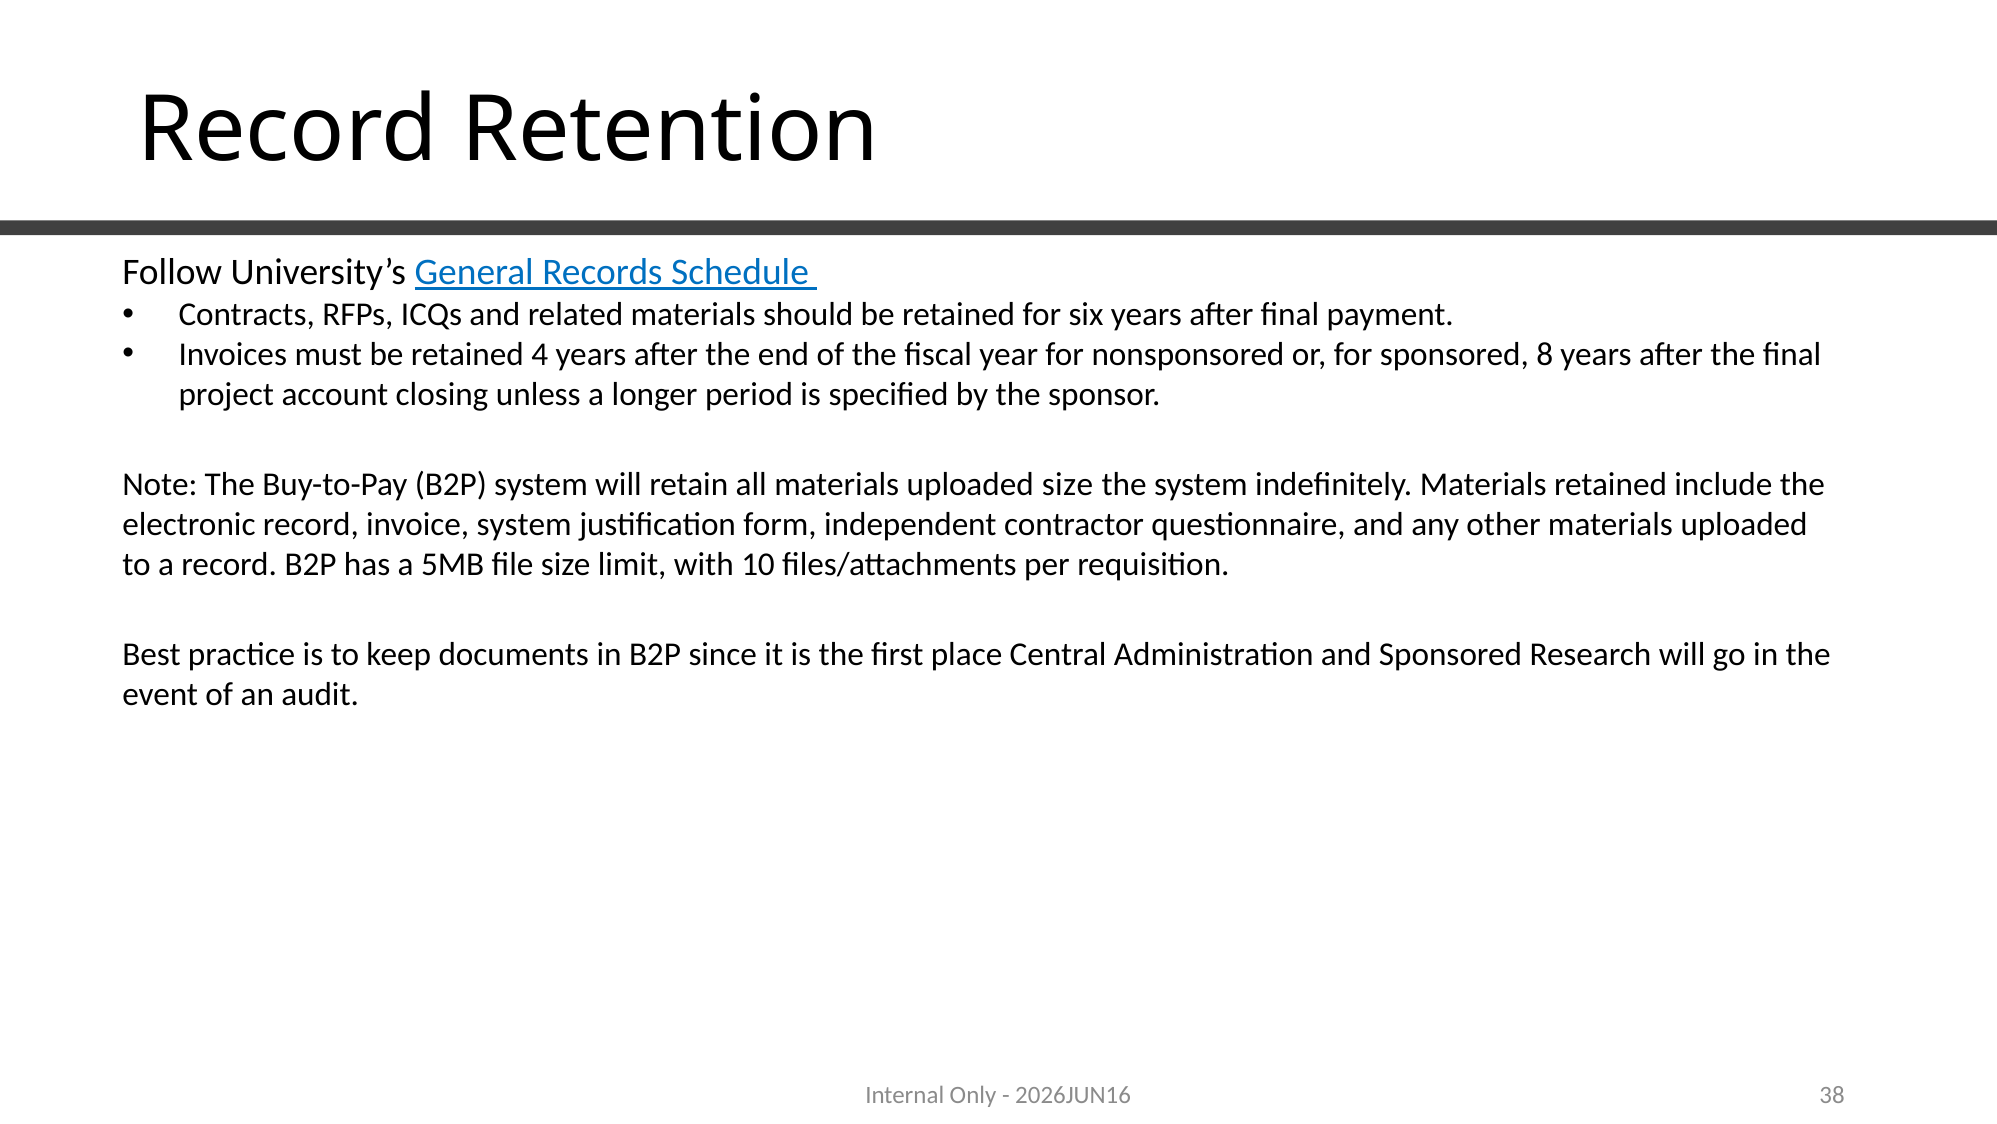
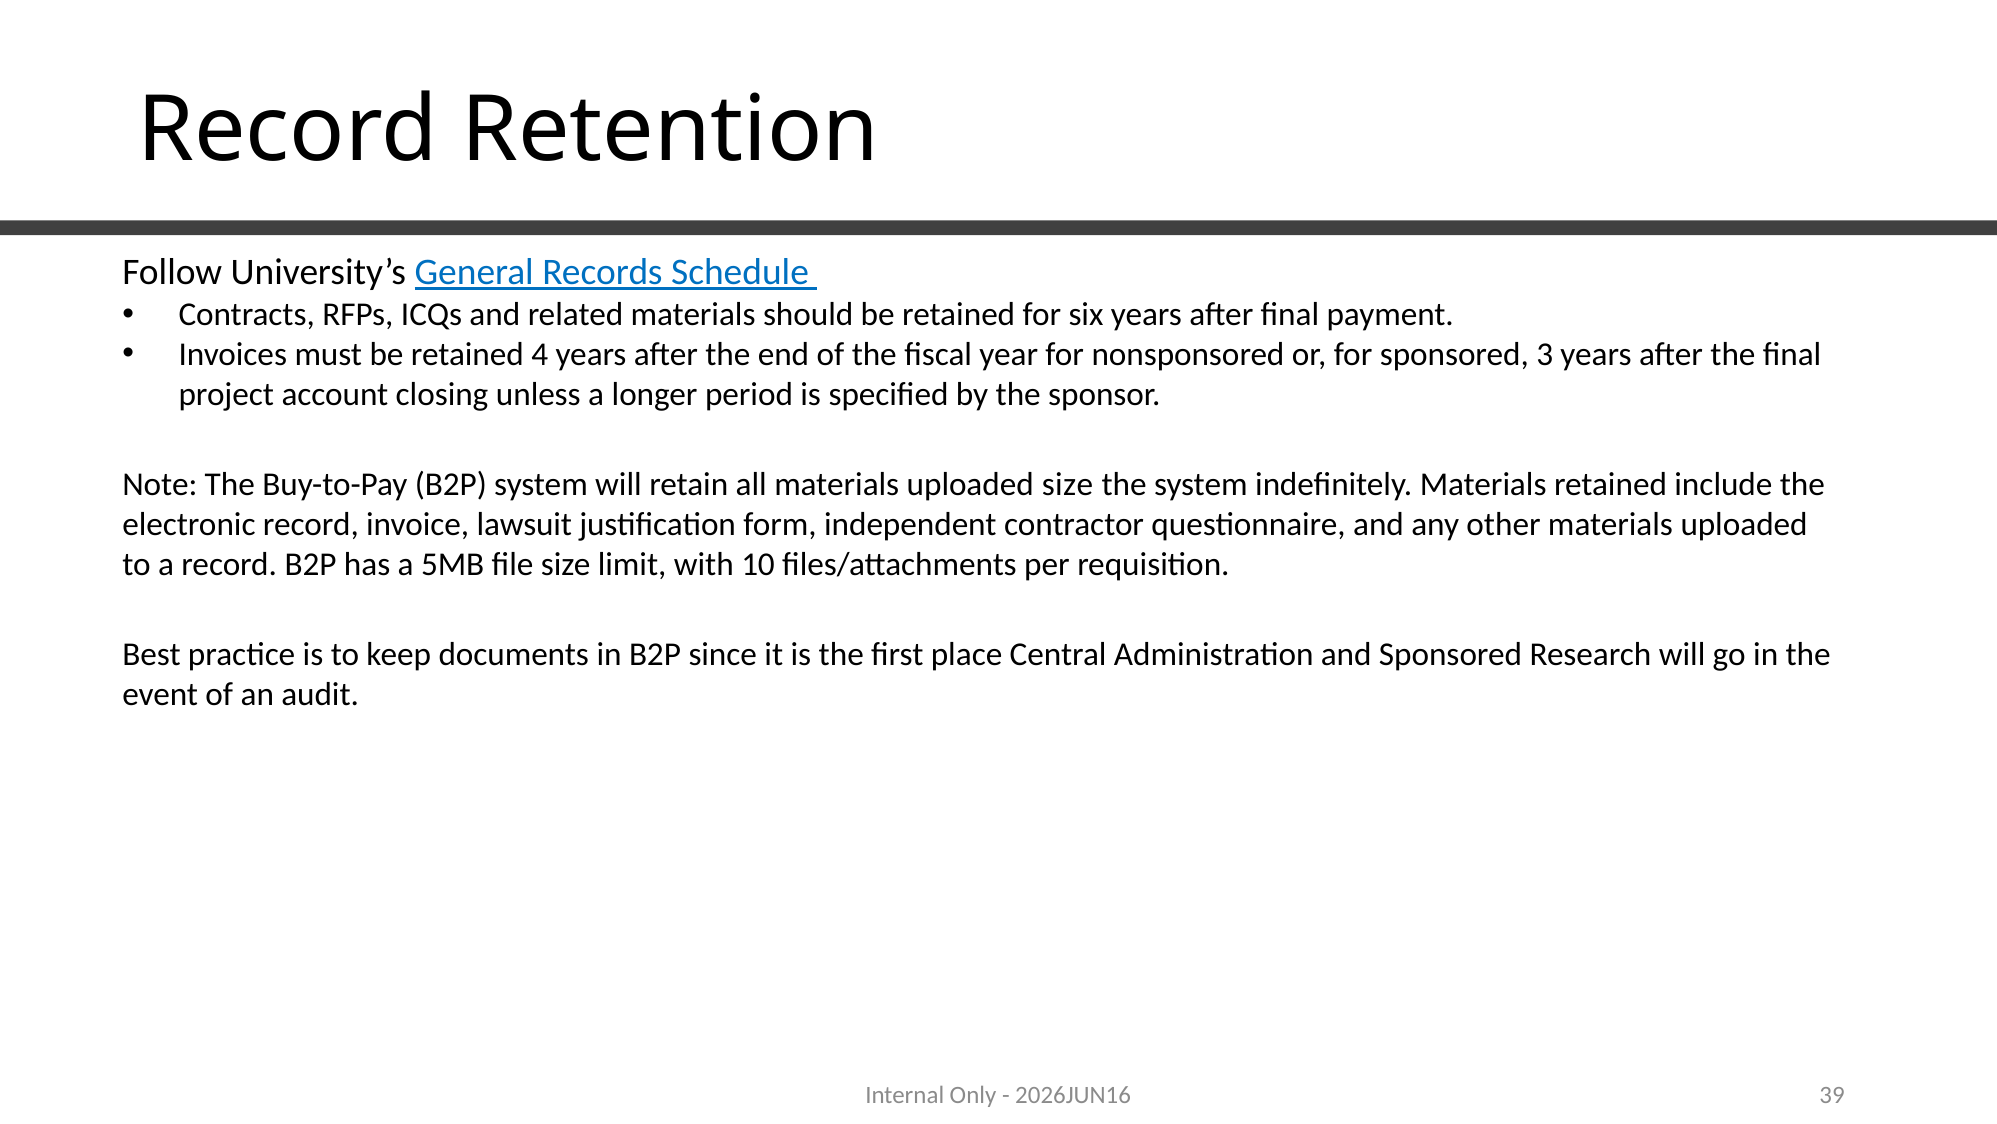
8: 8 -> 3
invoice system: system -> lawsuit
38: 38 -> 39
